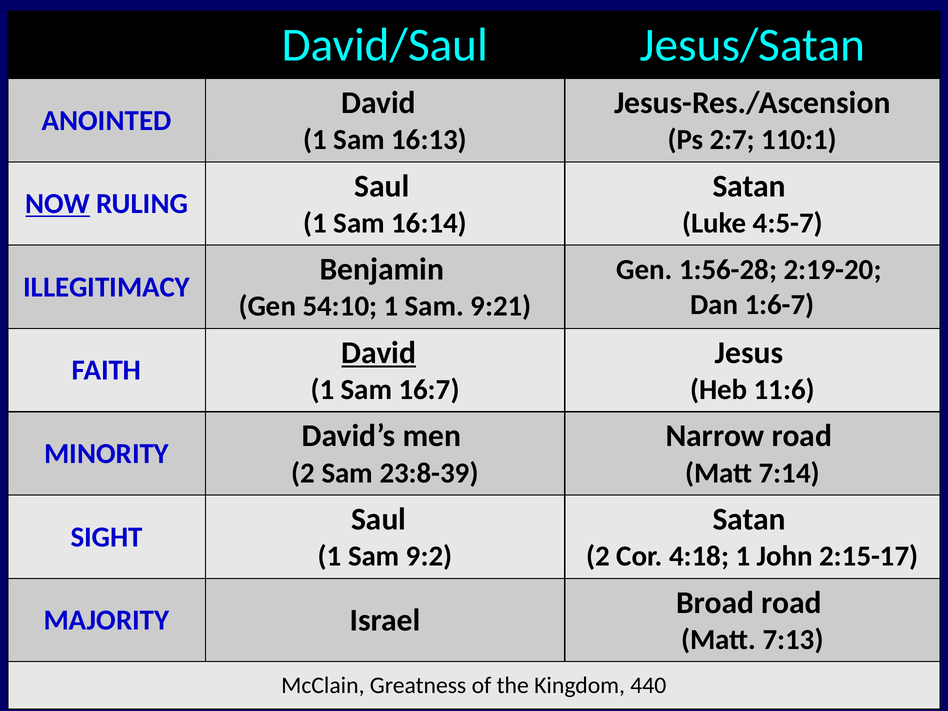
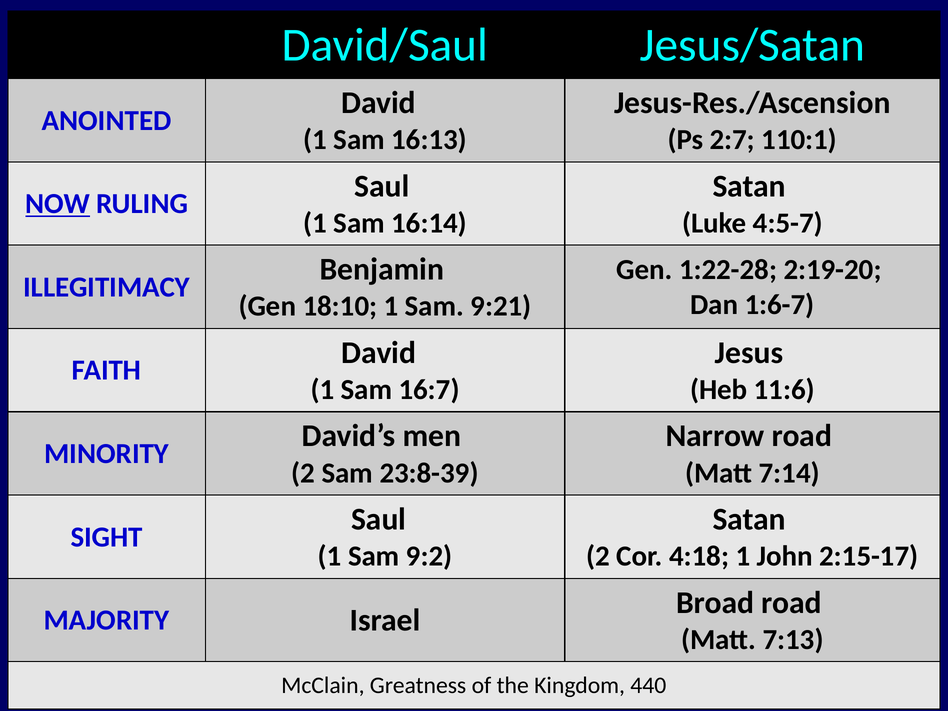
1:56-28: 1:56-28 -> 1:22-28
54:10: 54:10 -> 18:10
David at (379, 353) underline: present -> none
